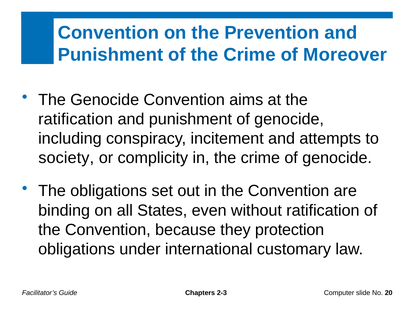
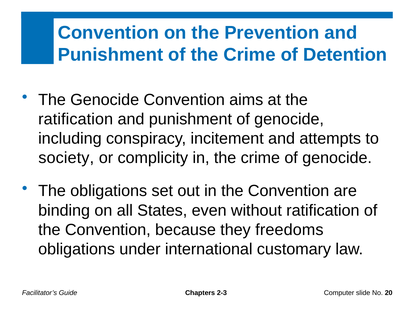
Moreover: Moreover -> Detention
protection: protection -> freedoms
